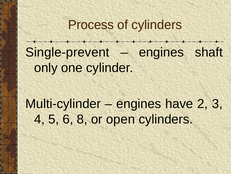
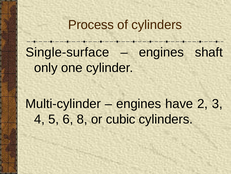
Single-prevent: Single-prevent -> Single-surface
open: open -> cubic
